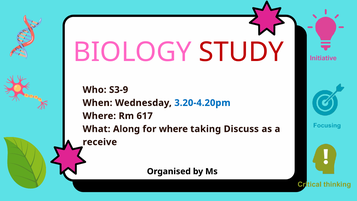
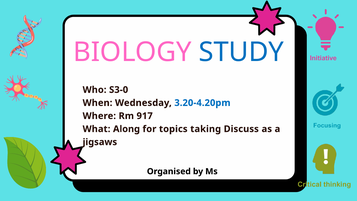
STUDY colour: red -> blue
S3-9: S3-9 -> S3-0
617: 617 -> 917
for where: where -> topics
receive: receive -> jigsaws
